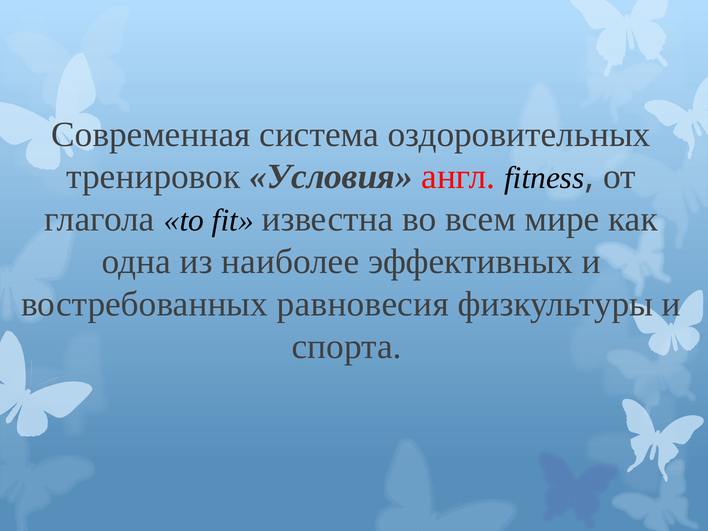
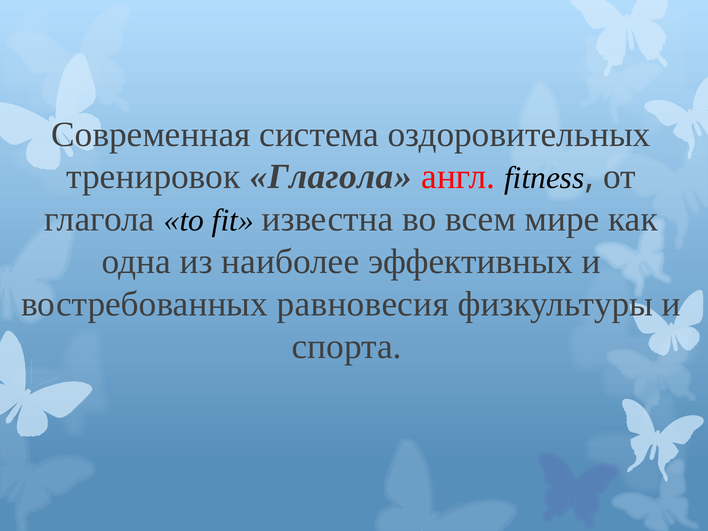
тренировок Условия: Условия -> Глагола
